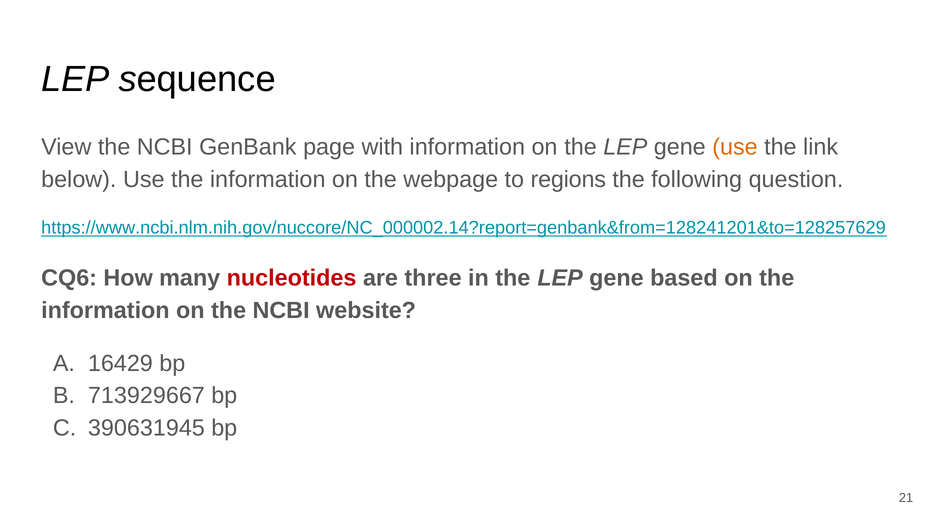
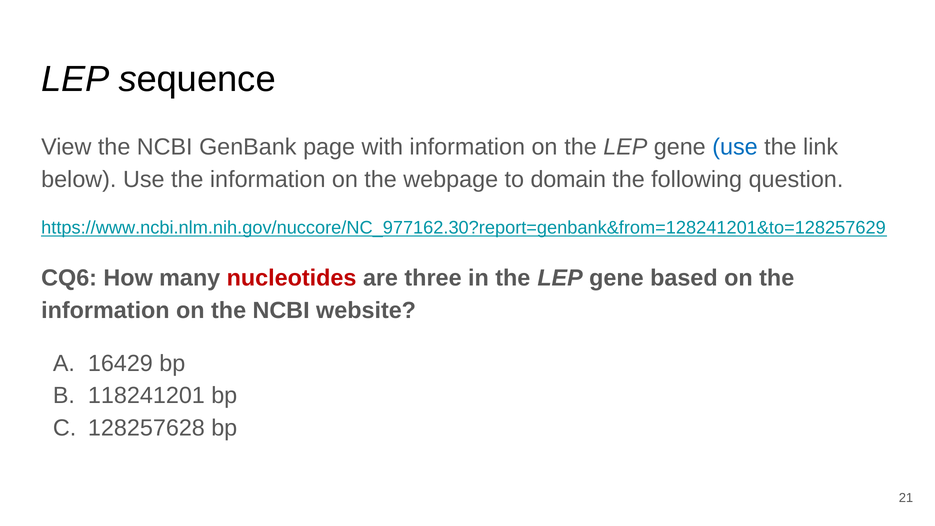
use at (735, 147) colour: orange -> blue
regions: regions -> domain
https://www.ncbi.nlm.nih.gov/nuccore/NC_000002.14?report=genbank&from=128241201&to=128257629: https://www.ncbi.nlm.nih.gov/nuccore/NC_000002.14?report=genbank&from=128241201&to=128257629 -> https://www.ncbi.nlm.nih.gov/nuccore/NC_977162.30?report=genbank&from=128241201&to=128257629
713929667: 713929667 -> 118241201
390631945: 390631945 -> 128257628
